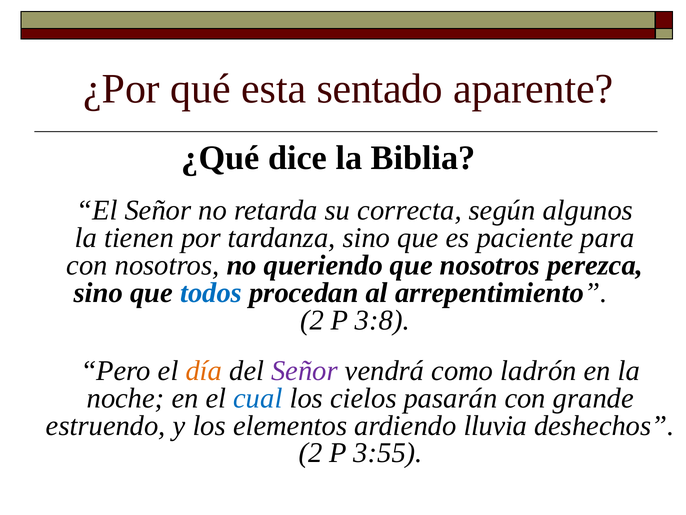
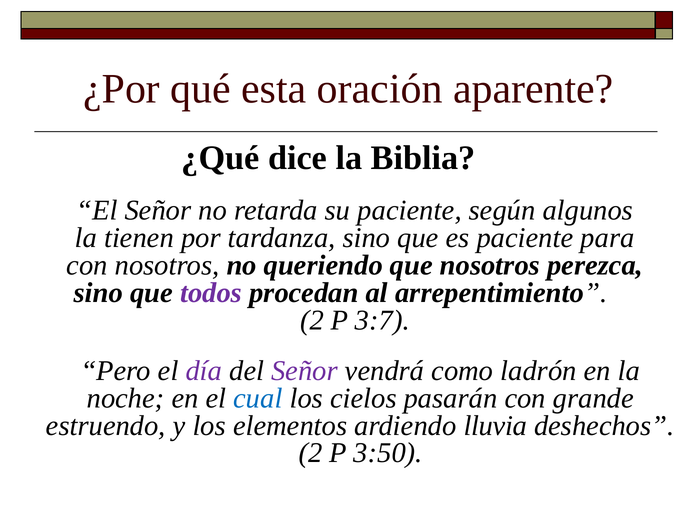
sentado: sentado -> oración
su correcta: correcta -> paciente
todos colour: blue -> purple
3:8: 3:8 -> 3:7
día colour: orange -> purple
3:55: 3:55 -> 3:50
